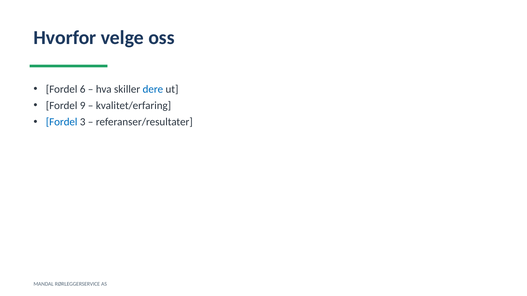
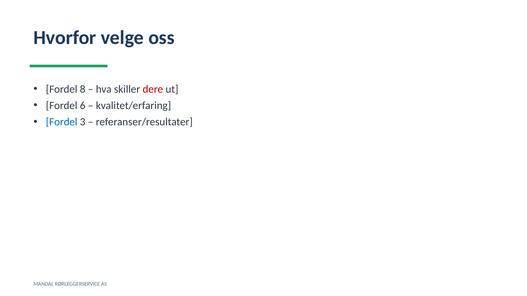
6: 6 -> 8
dere colour: blue -> red
9: 9 -> 6
